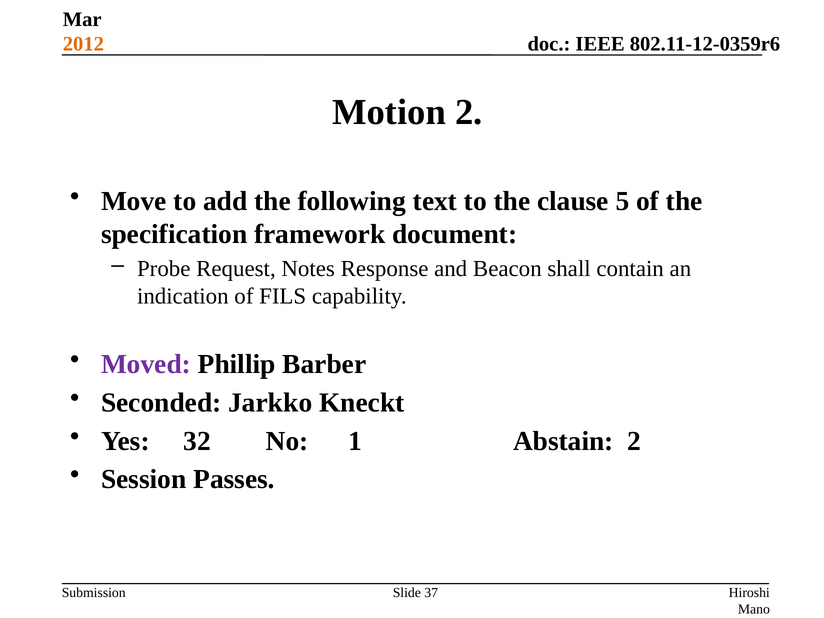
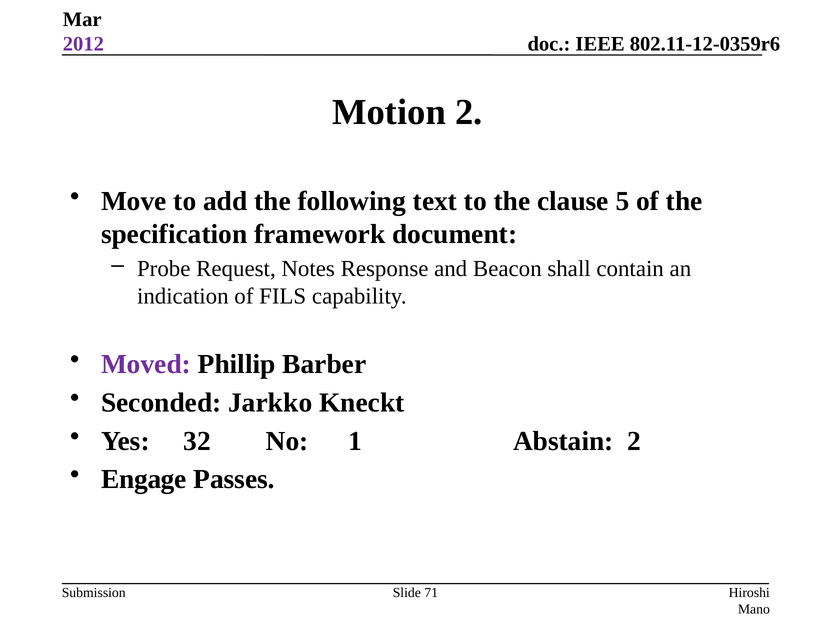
2012 colour: orange -> purple
Session: Session -> Engage
37: 37 -> 71
